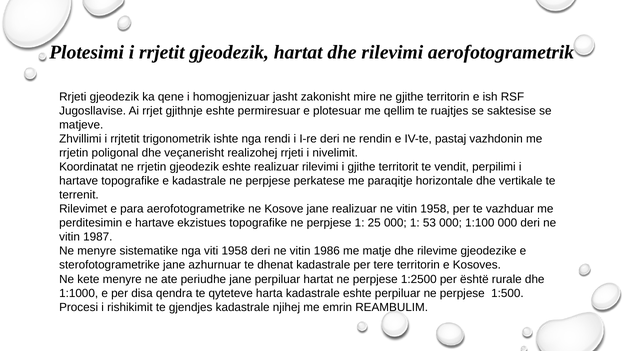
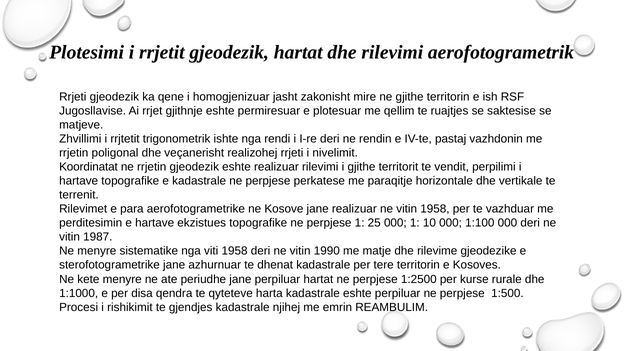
53: 53 -> 10
1986: 1986 -> 1990
është: është -> kurse
